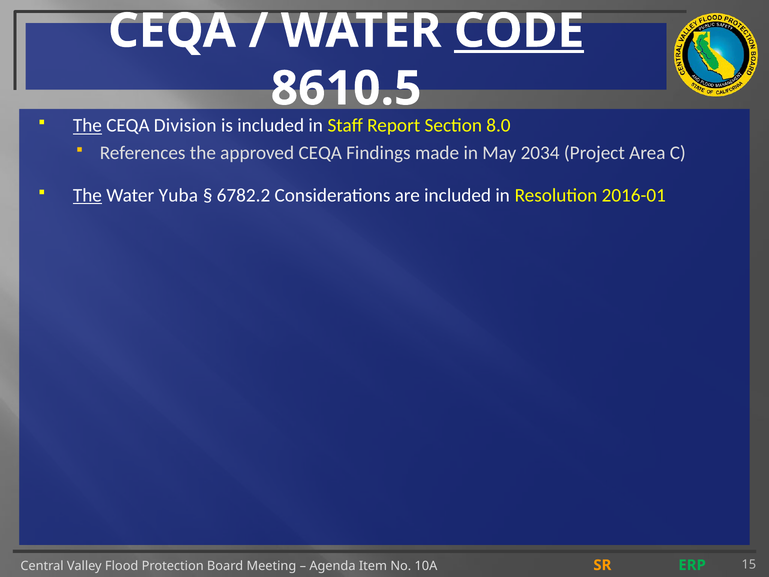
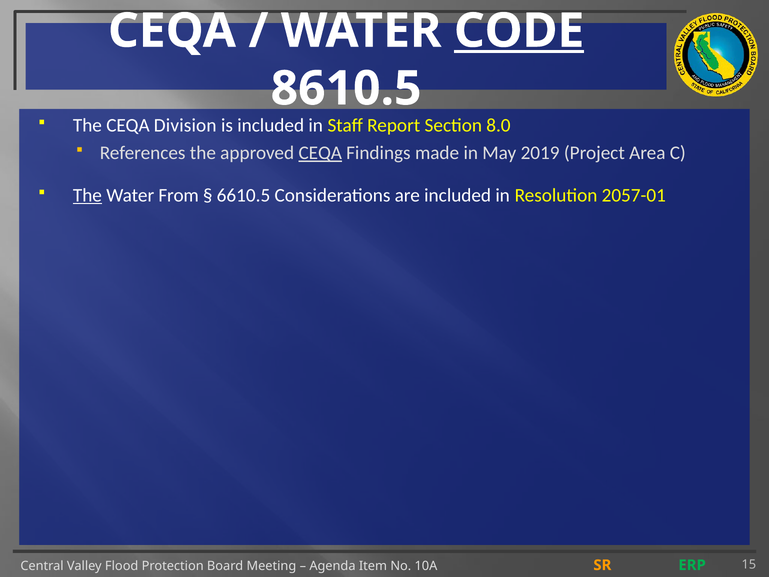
The at (87, 126) underline: present -> none
CEQA at (320, 153) underline: none -> present
2034: 2034 -> 2019
Yuba: Yuba -> From
6782.2: 6782.2 -> 6610.5
2016-01: 2016-01 -> 2057-01
